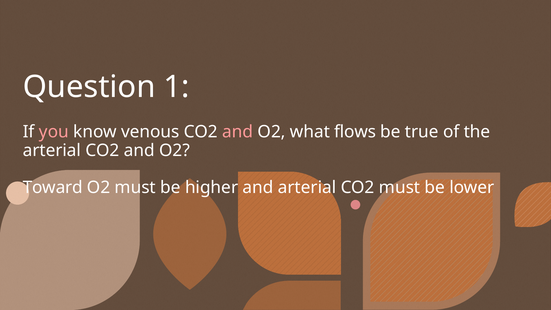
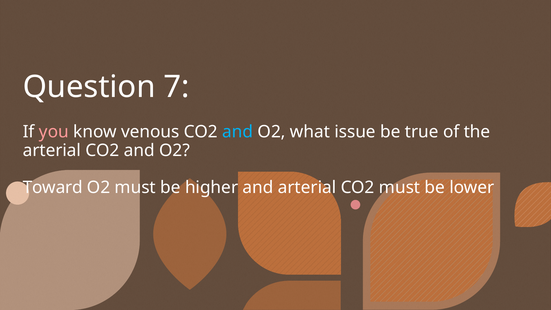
1: 1 -> 7
and at (238, 132) colour: pink -> light blue
flows: flows -> issue
